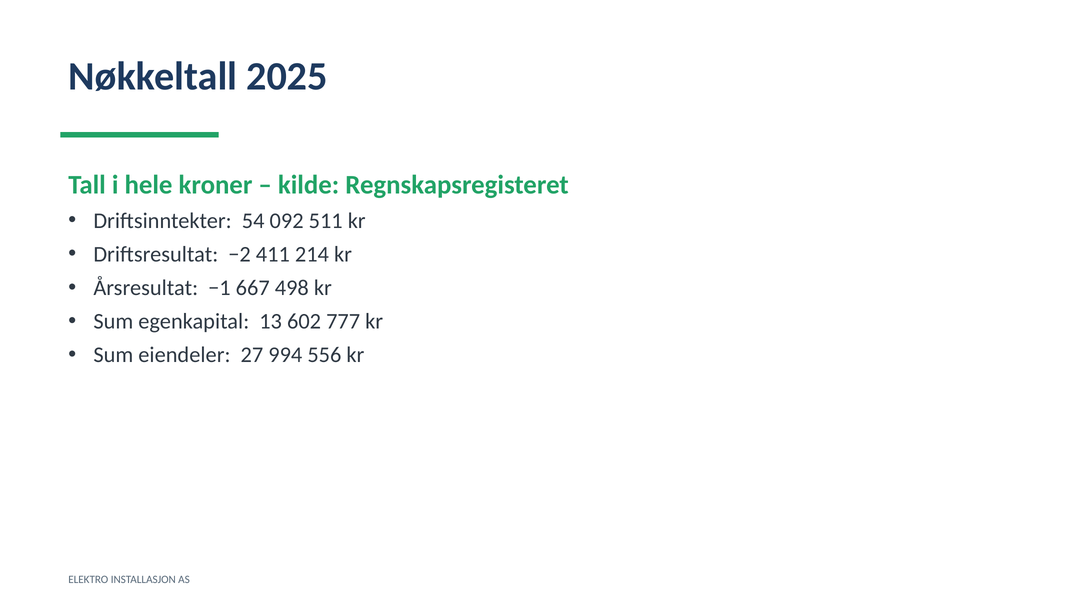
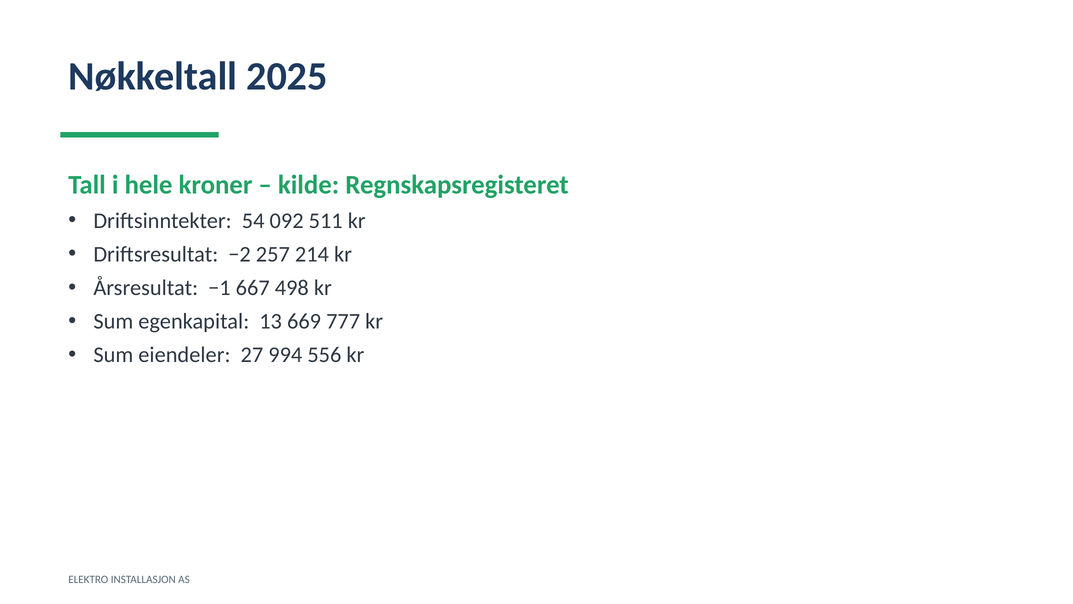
411: 411 -> 257
602: 602 -> 669
